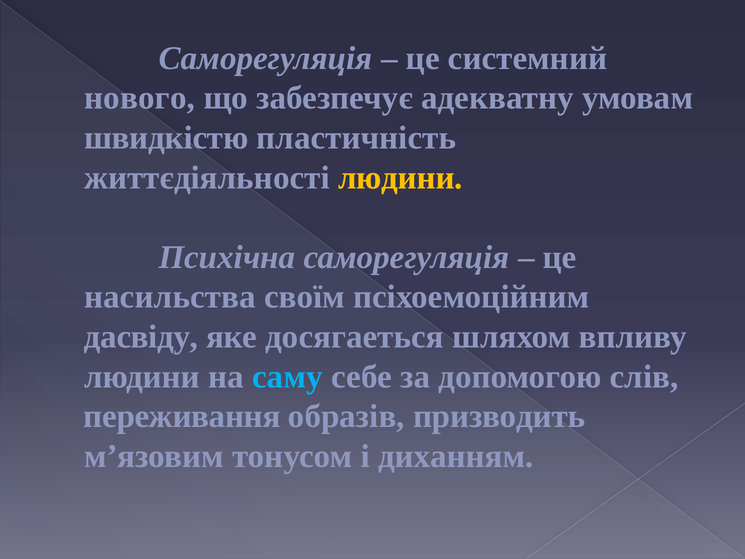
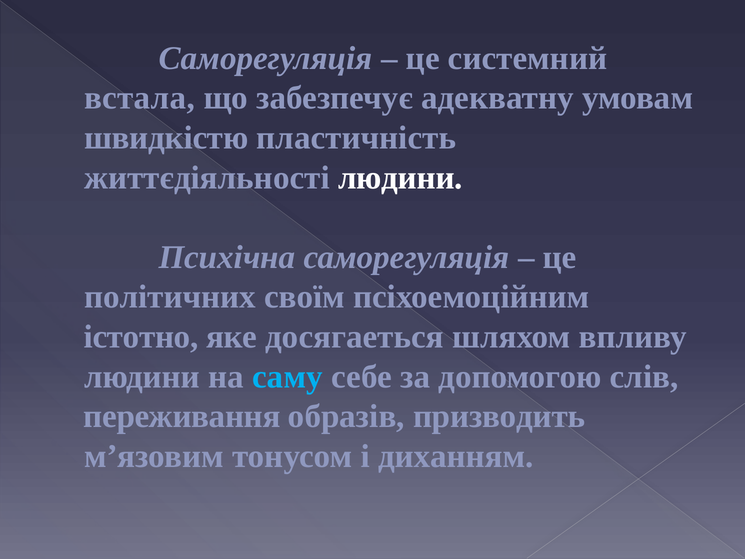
нового: нового -> встала
людини at (400, 178) colour: yellow -> white
насильства: насильства -> політичних
дасвіду: дасвіду -> істотно
